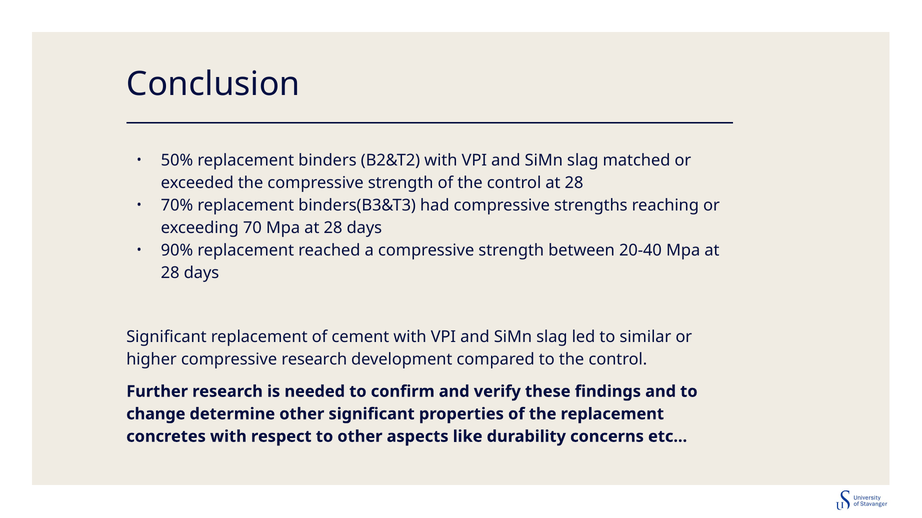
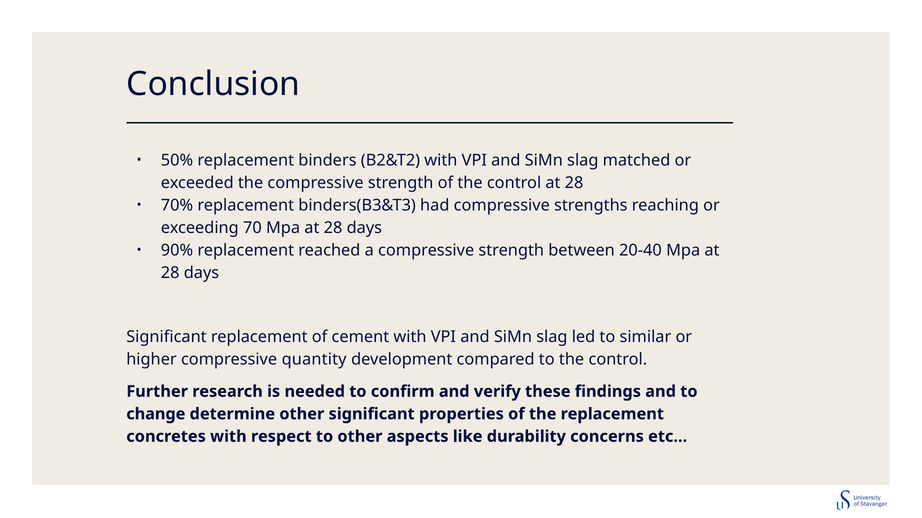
compressive research: research -> quantity
